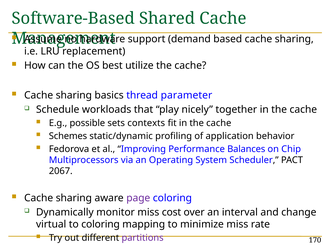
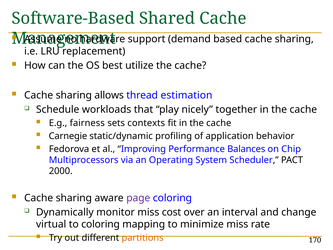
basics: basics -> allows
parameter: parameter -> estimation
possible: possible -> fairness
Schemes: Schemes -> Carnegie
2067: 2067 -> 2000
partitions colour: purple -> orange
